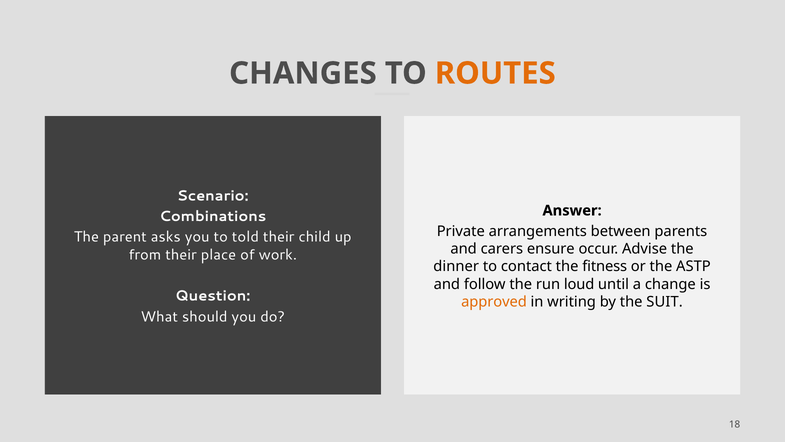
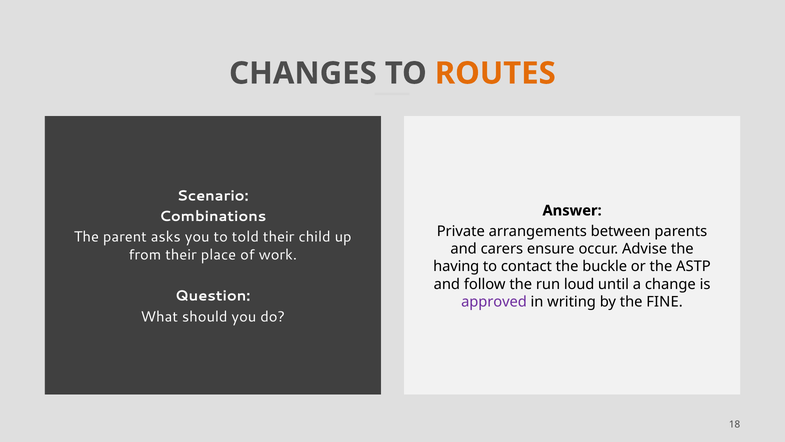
dinner: dinner -> having
fitness: fitness -> buckle
approved colour: orange -> purple
SUIT: SUIT -> FINE
